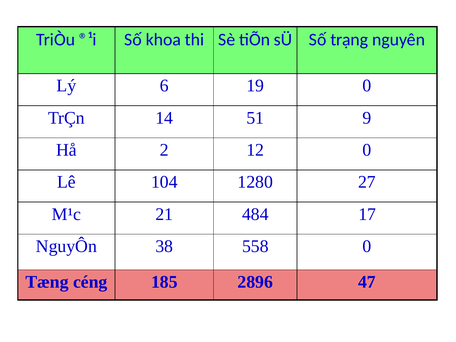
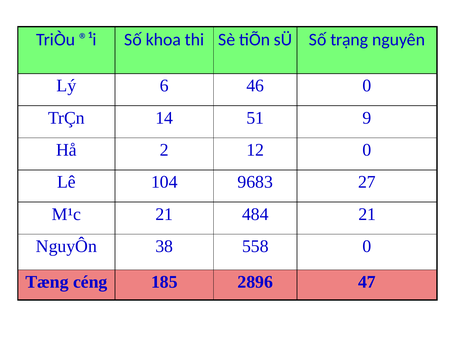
19: 19 -> 46
1280: 1280 -> 9683
484 17: 17 -> 21
